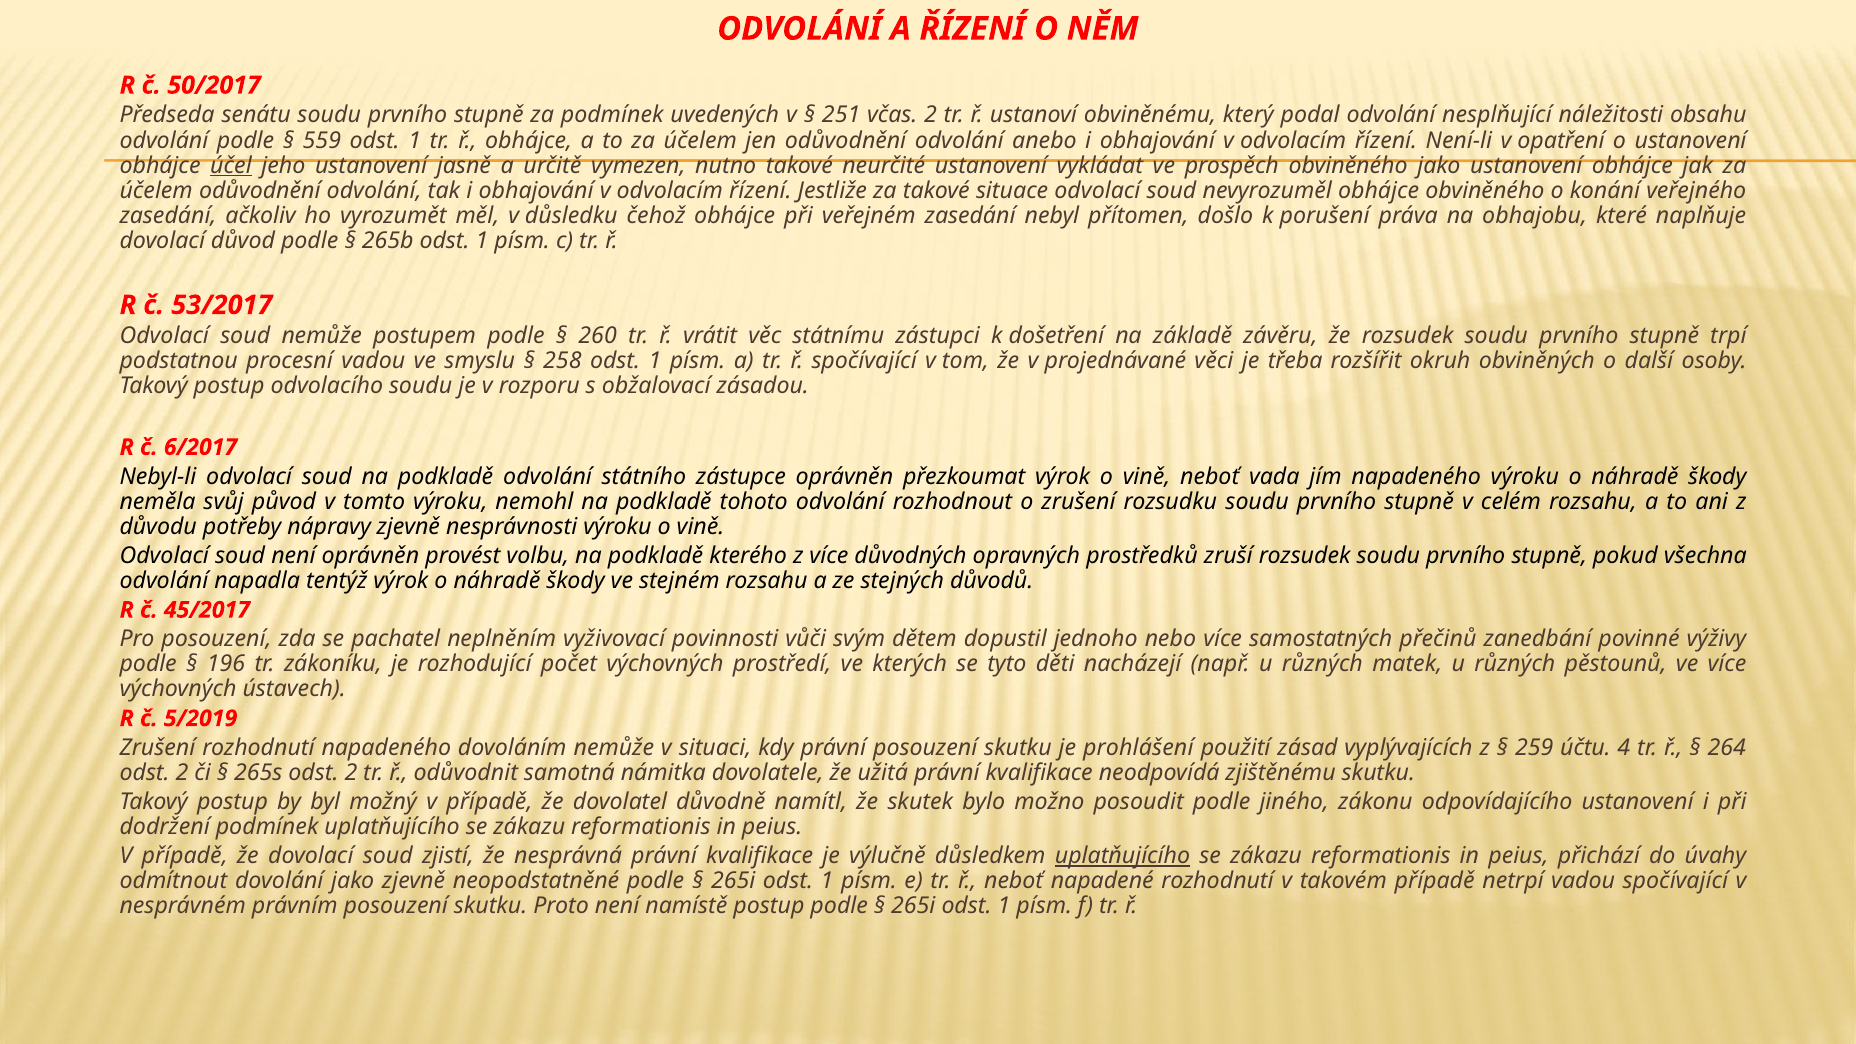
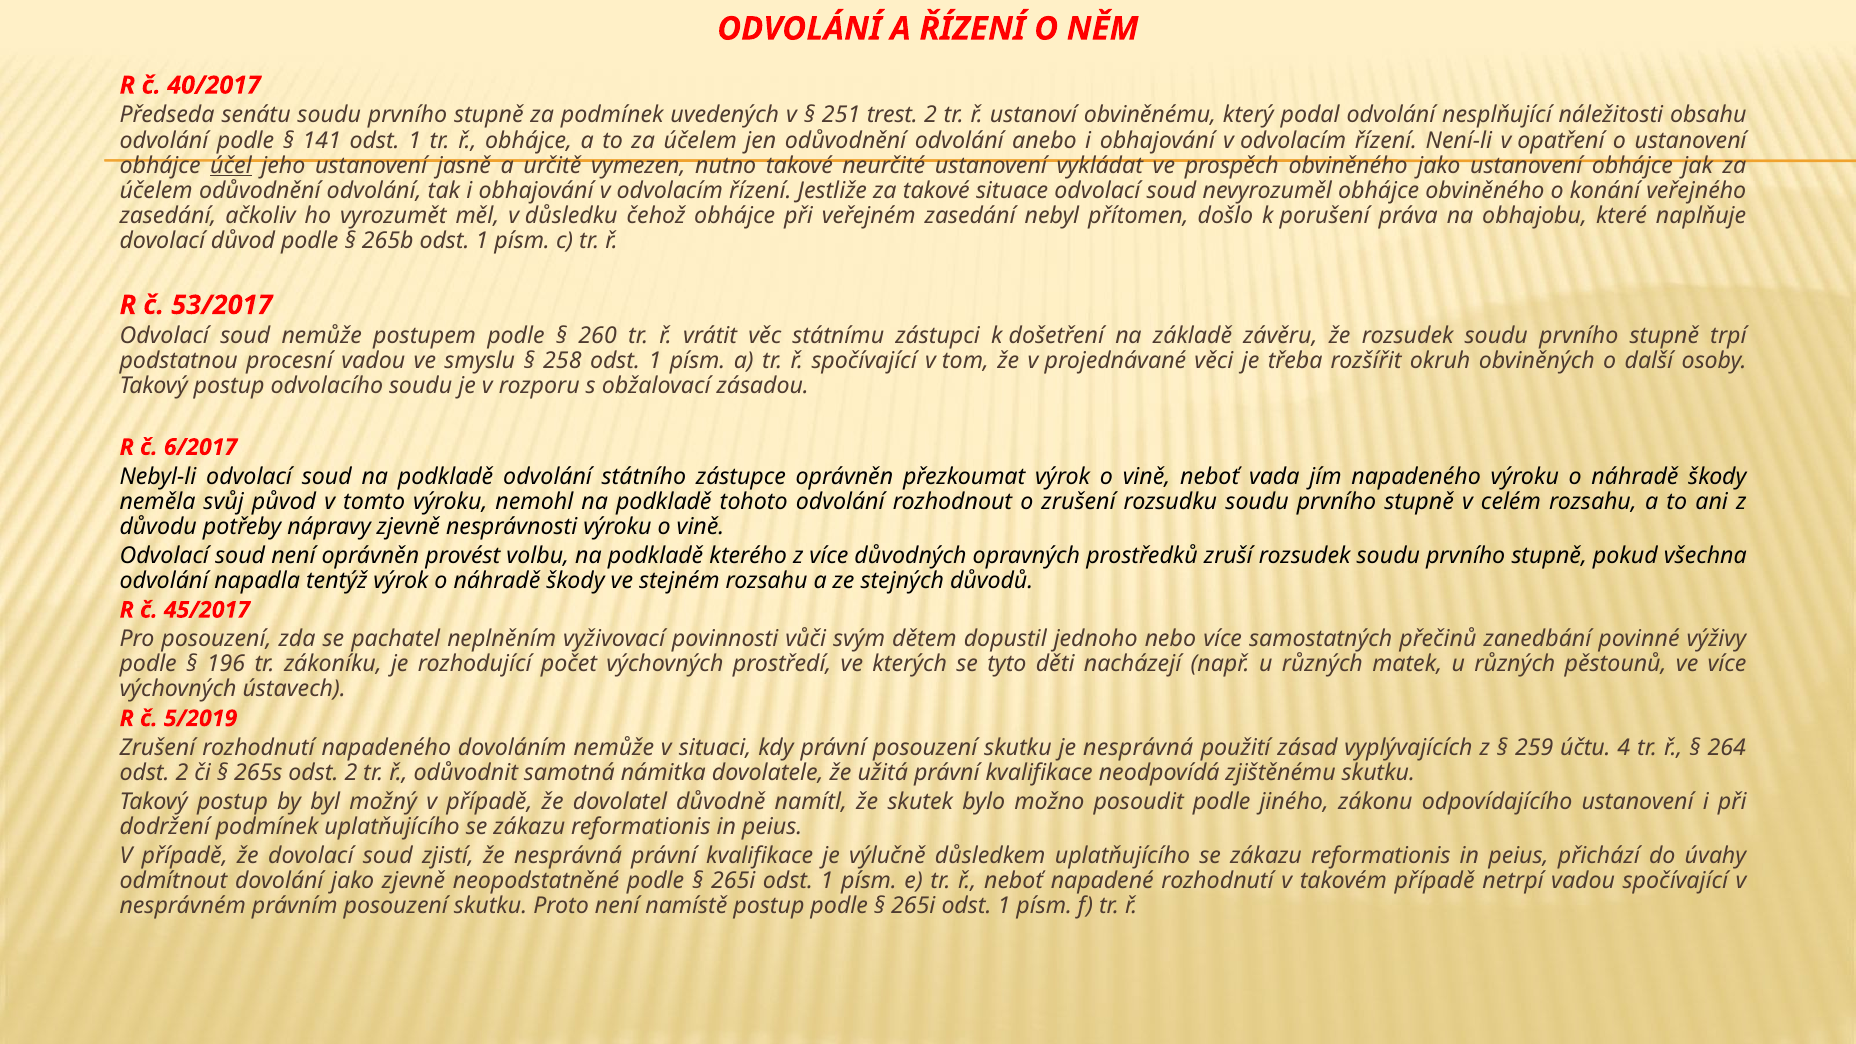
50/2017: 50/2017 -> 40/2017
včas: včas -> trest
559: 559 -> 141
je prohlášení: prohlášení -> nesprávná
uplatňujícího at (1123, 856) underline: present -> none
